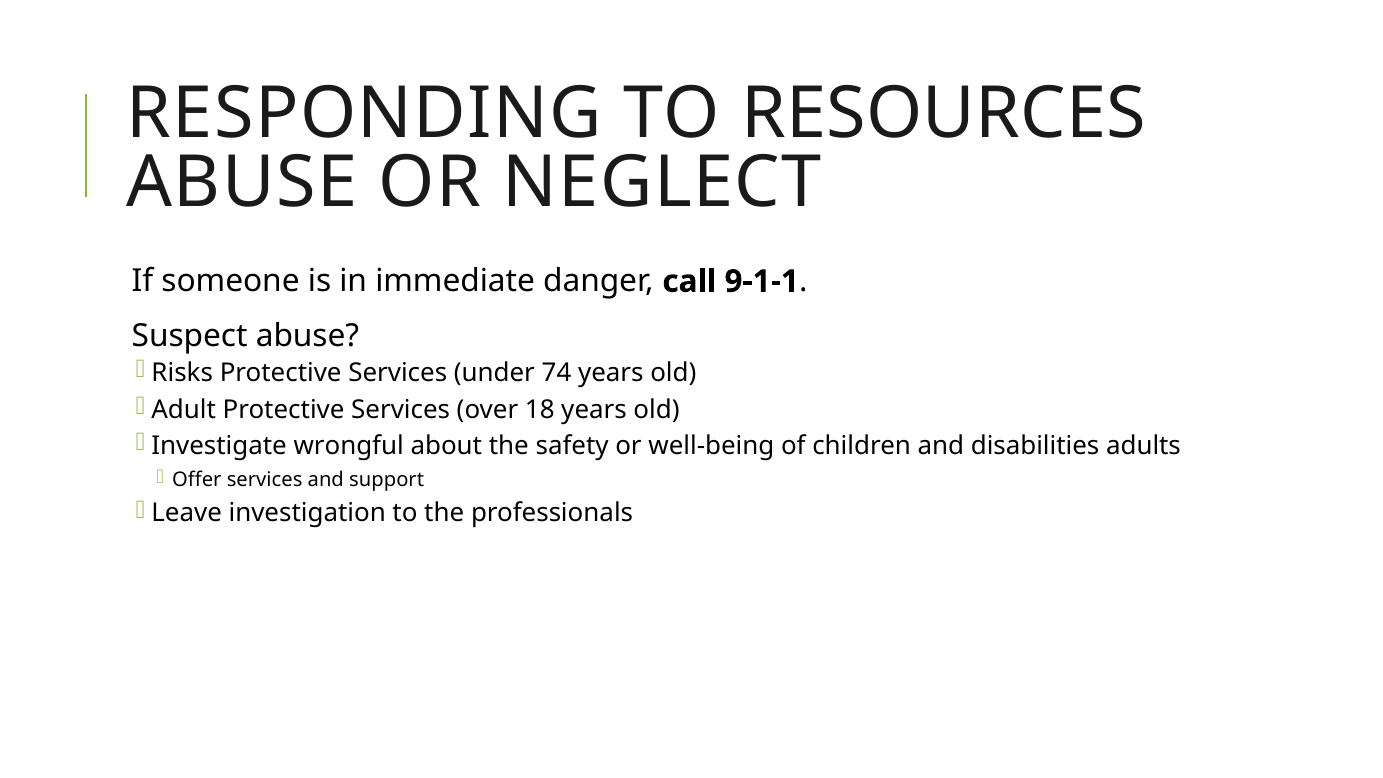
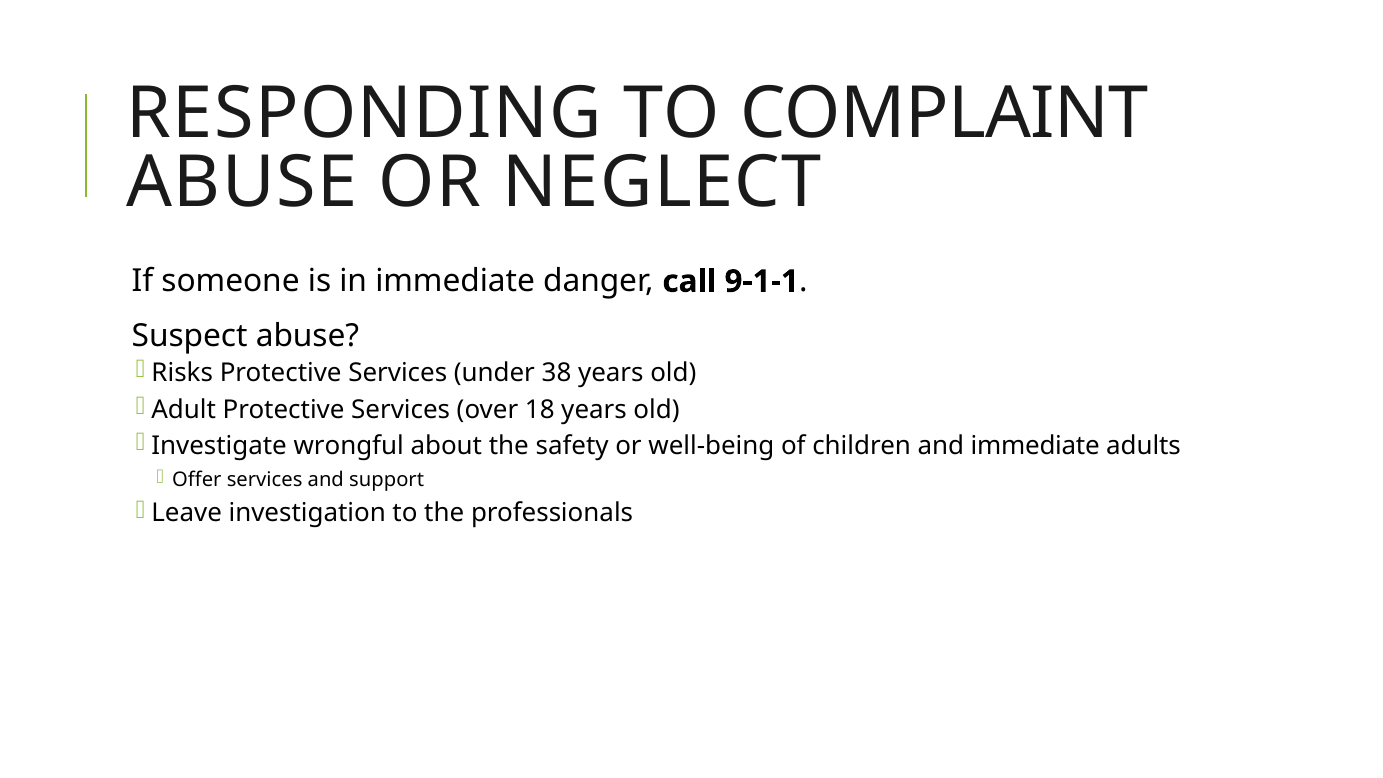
RESOURCES: RESOURCES -> COMPLAINT
74: 74 -> 38
and disabilities: disabilities -> immediate
